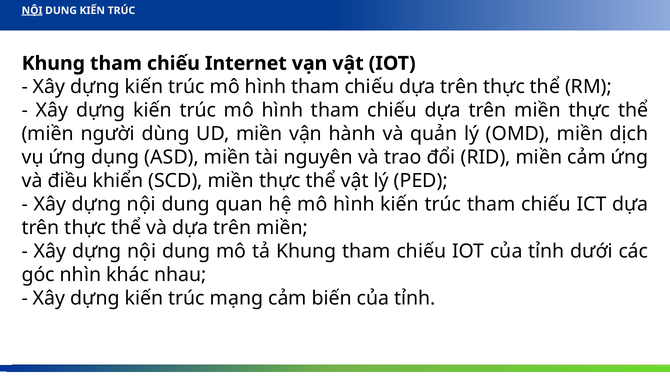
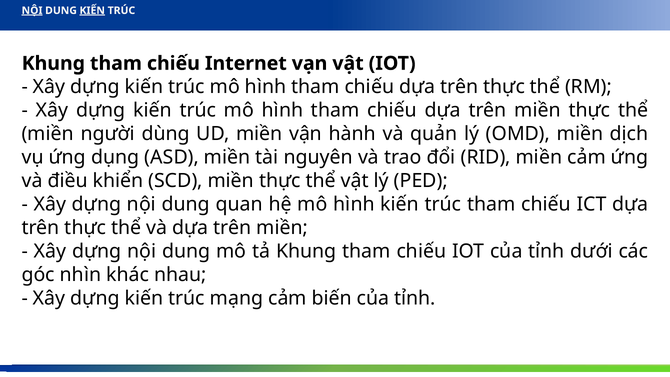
KIẾN at (92, 11) underline: none -> present
